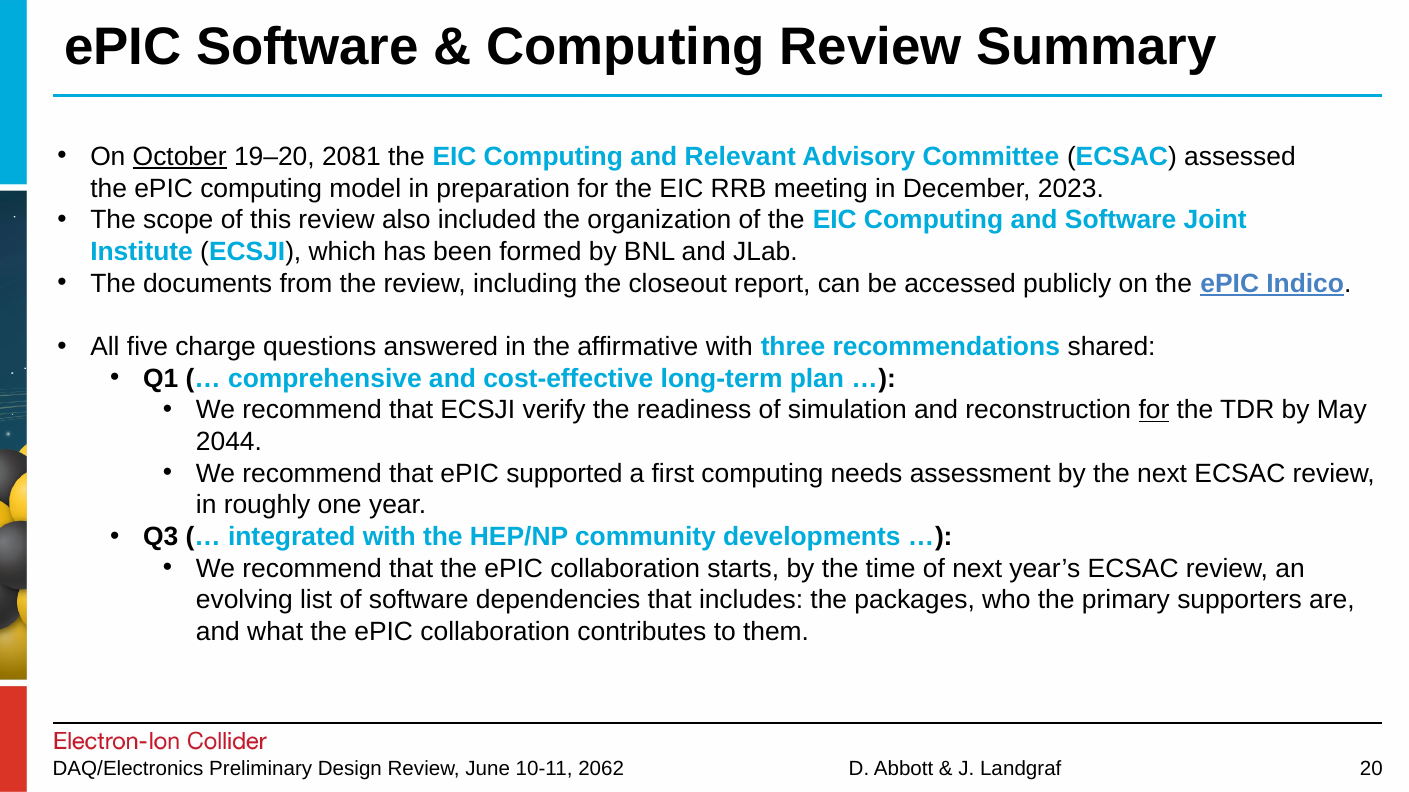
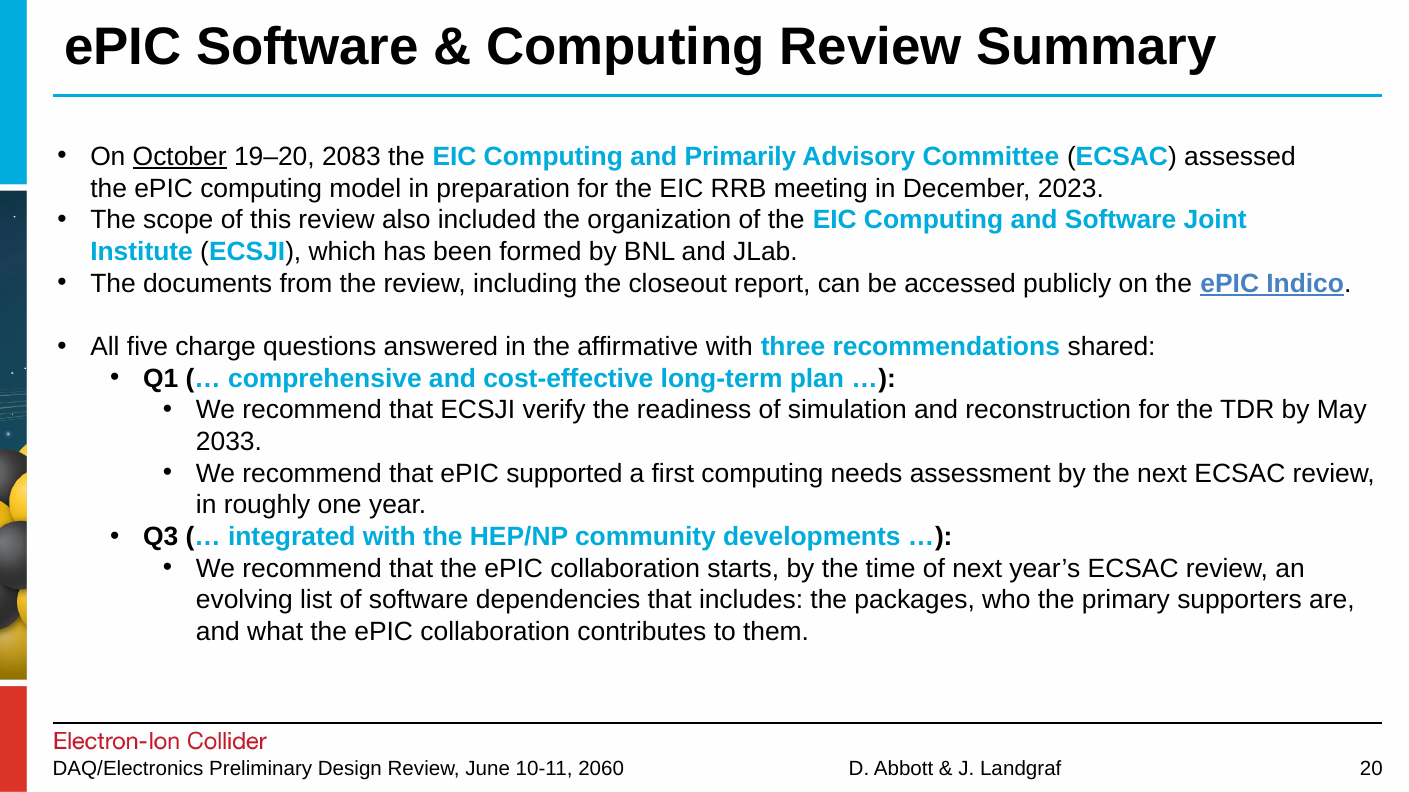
2081: 2081 -> 2083
Relevant: Relevant -> Primarily
for at (1154, 410) underline: present -> none
2044: 2044 -> 2033
2062: 2062 -> 2060
